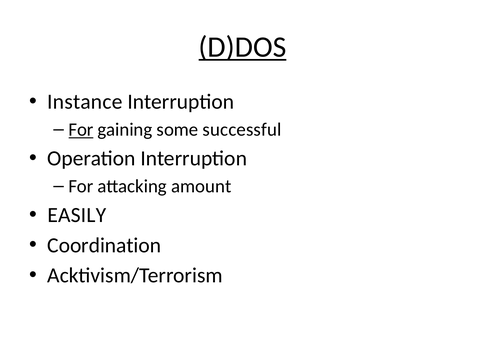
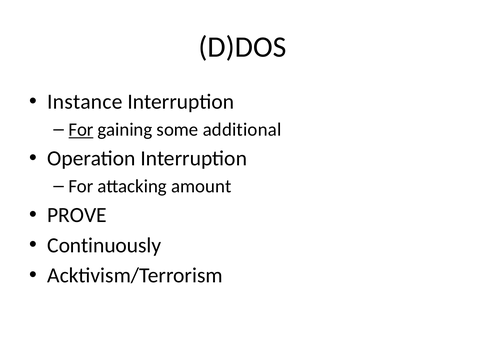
D)DOS underline: present -> none
successful: successful -> additional
EASILY: EASILY -> PROVE
Coordination: Coordination -> Continuously
